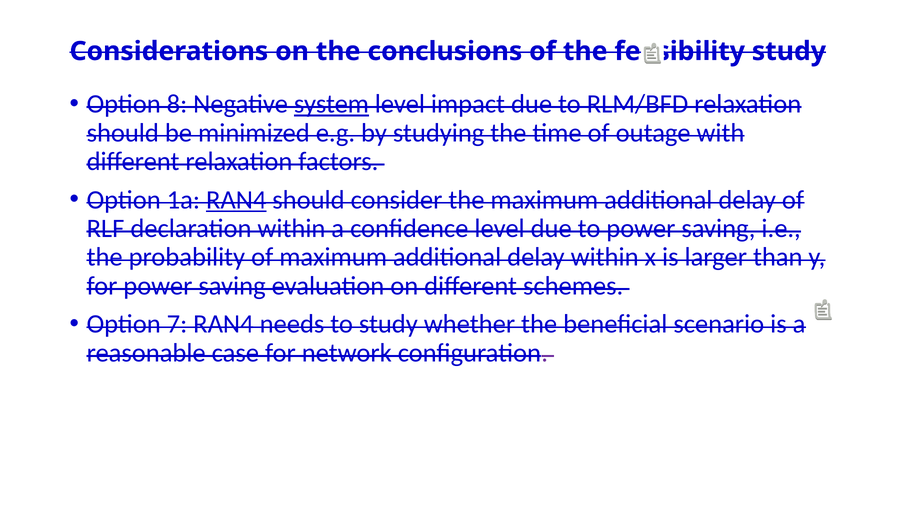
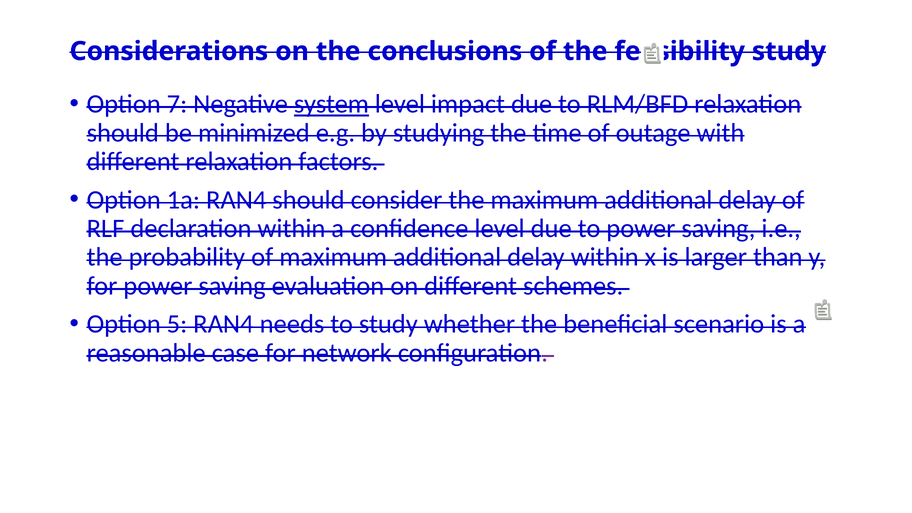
8: 8 -> 7
RAN4 at (236, 200) underline: present -> none
7: 7 -> 5
